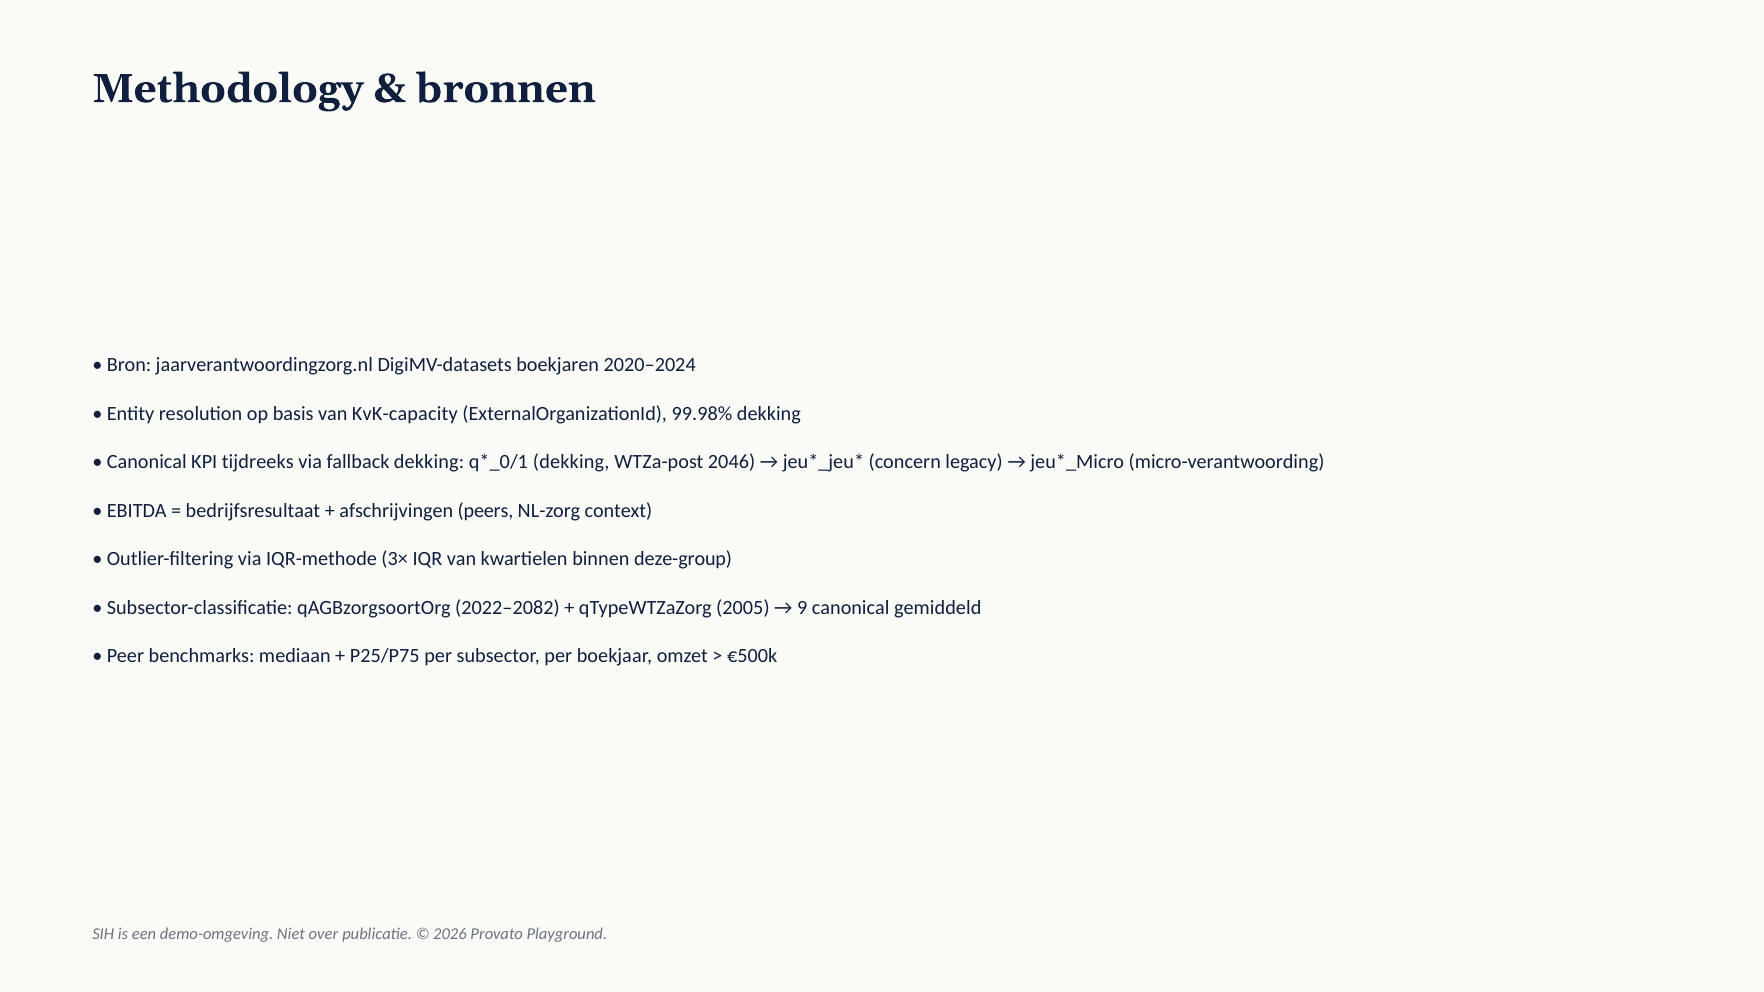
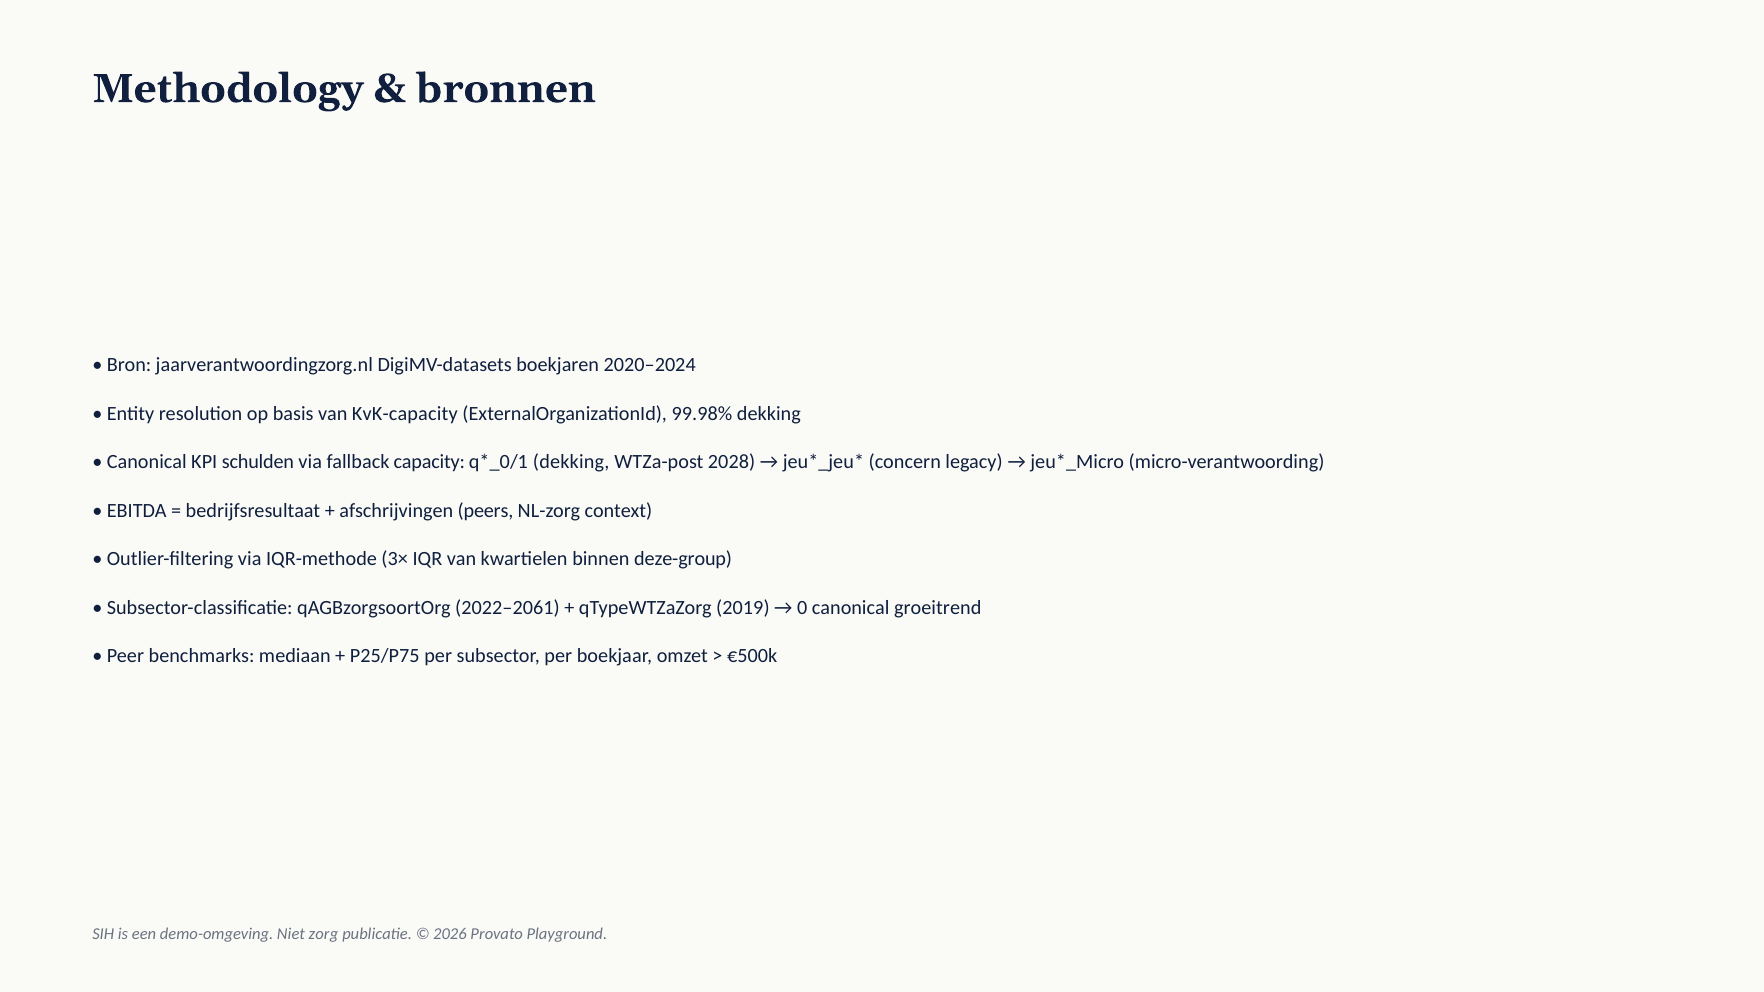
tijdreeks: tijdreeks -> schulden
fallback dekking: dekking -> capacity
2046: 2046 -> 2028
2022–2082: 2022–2082 -> 2022–2061
2005: 2005 -> 2019
9: 9 -> 0
gemiddeld: gemiddeld -> groeitrend
over: over -> zorg
